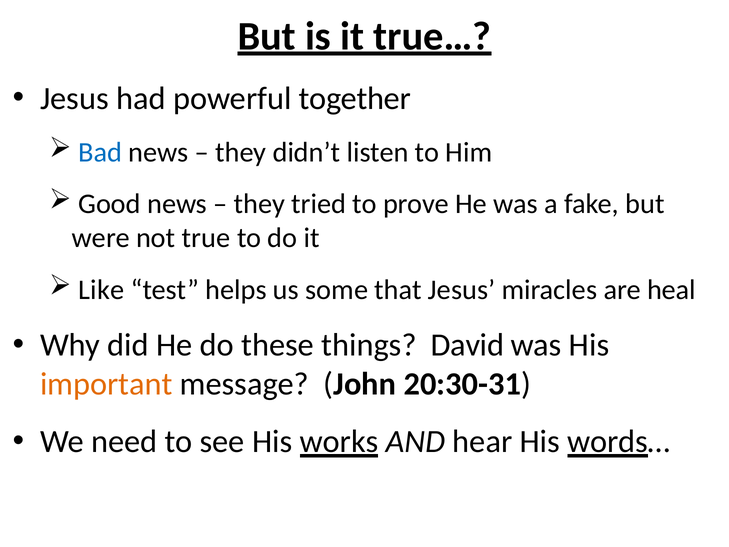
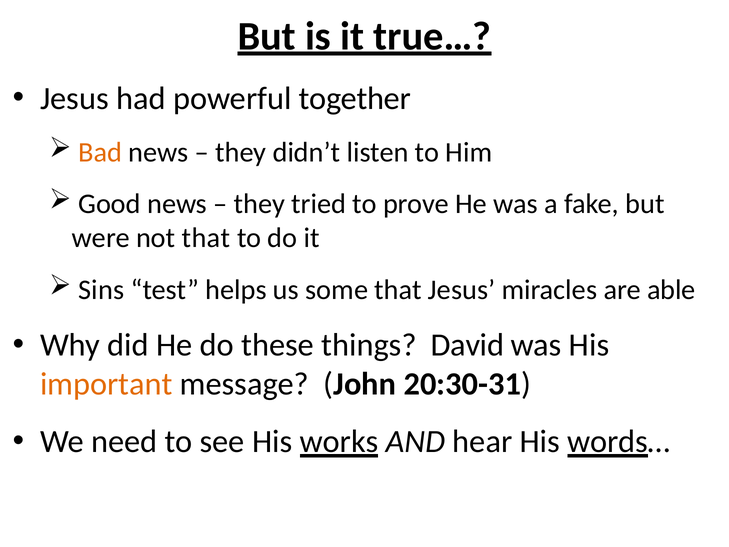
Bad colour: blue -> orange
not true: true -> that
Like: Like -> Sins
heal: heal -> able
